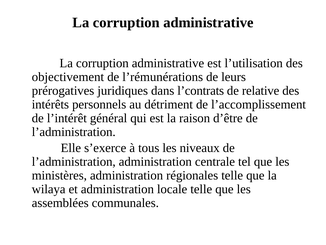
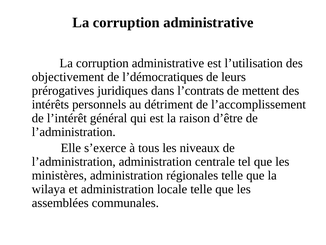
l’rémunérations: l’rémunérations -> l’démocratiques
relative: relative -> mettent
